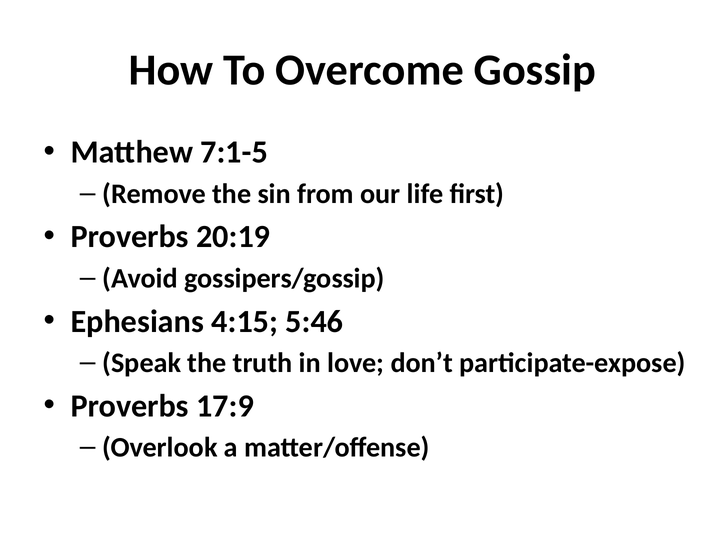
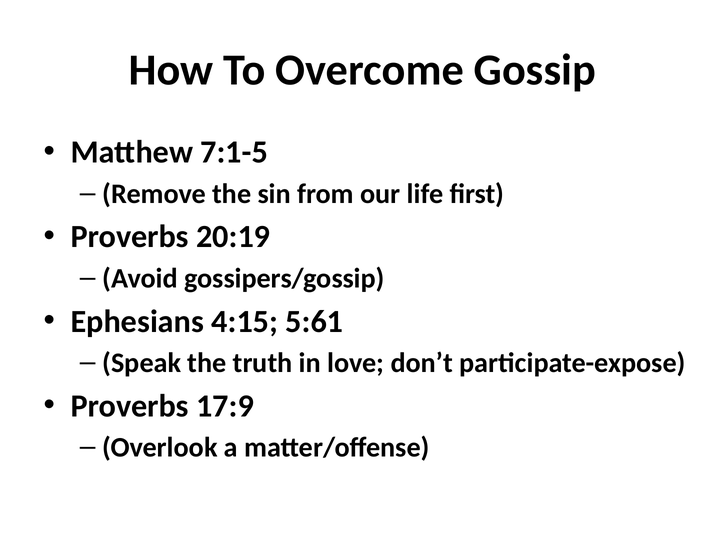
5:46: 5:46 -> 5:61
